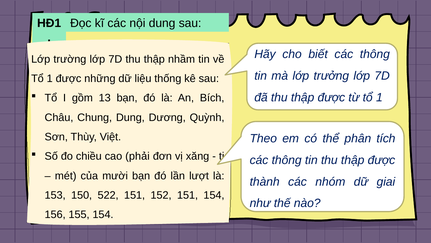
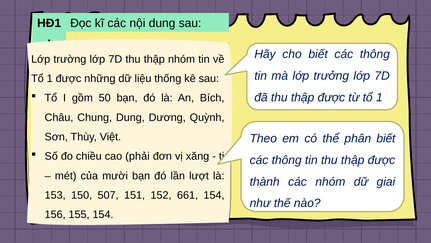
thập nhầm: nhầm -> nhóm
13: 13 -> 50
phân tích: tích -> biết
522: 522 -> 507
152 151: 151 -> 661
